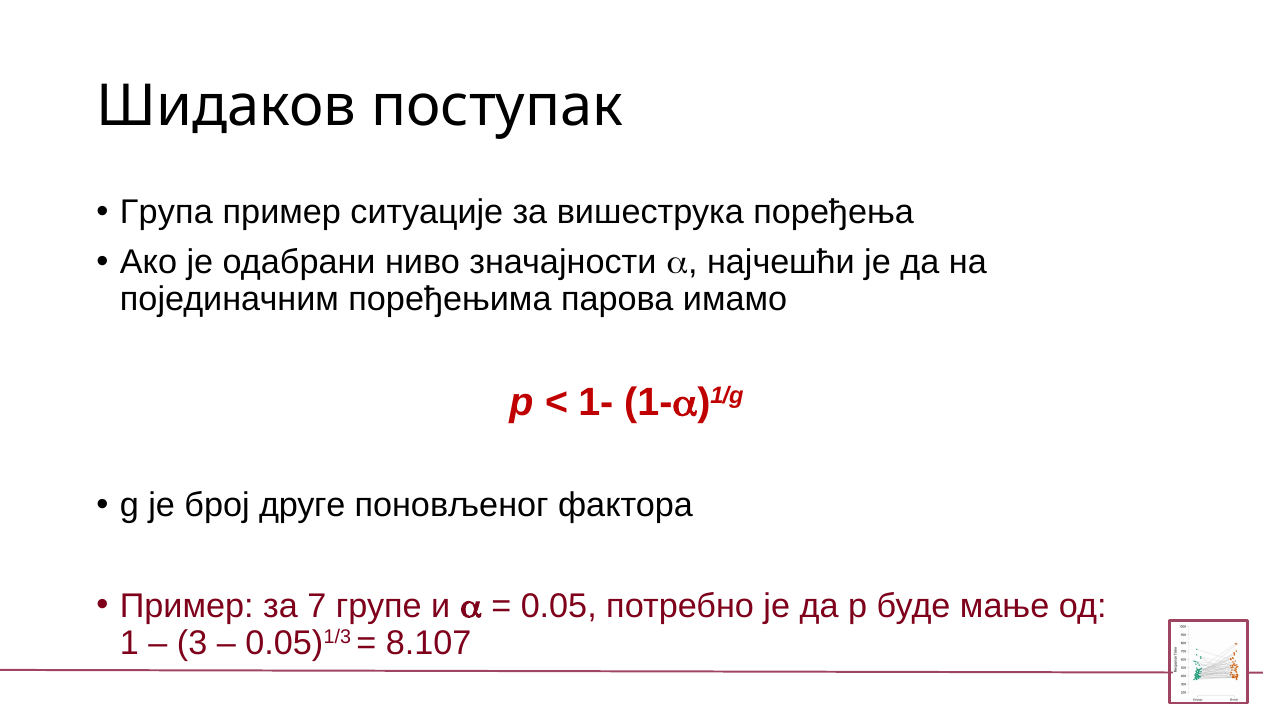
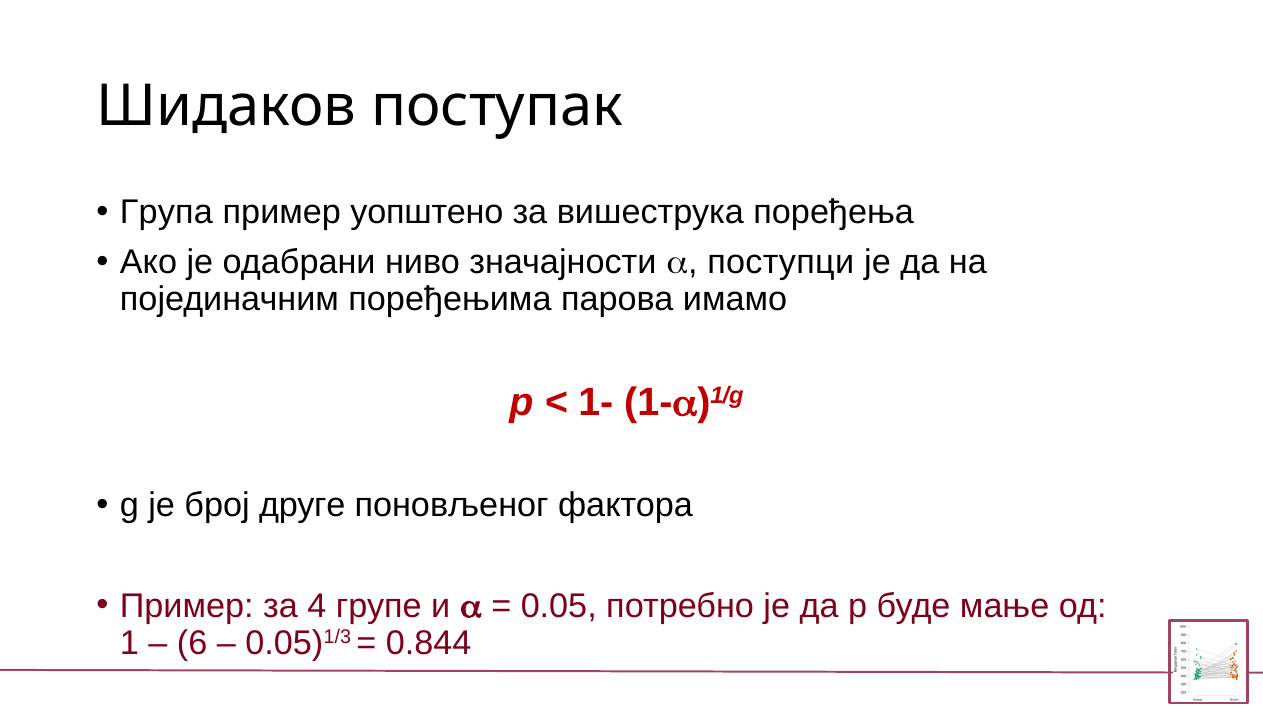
ситуације: ситуације -> уопштено
најчешћи: најчешћи -> поступци
7: 7 -> 4
3: 3 -> 6
8.107: 8.107 -> 0.844
